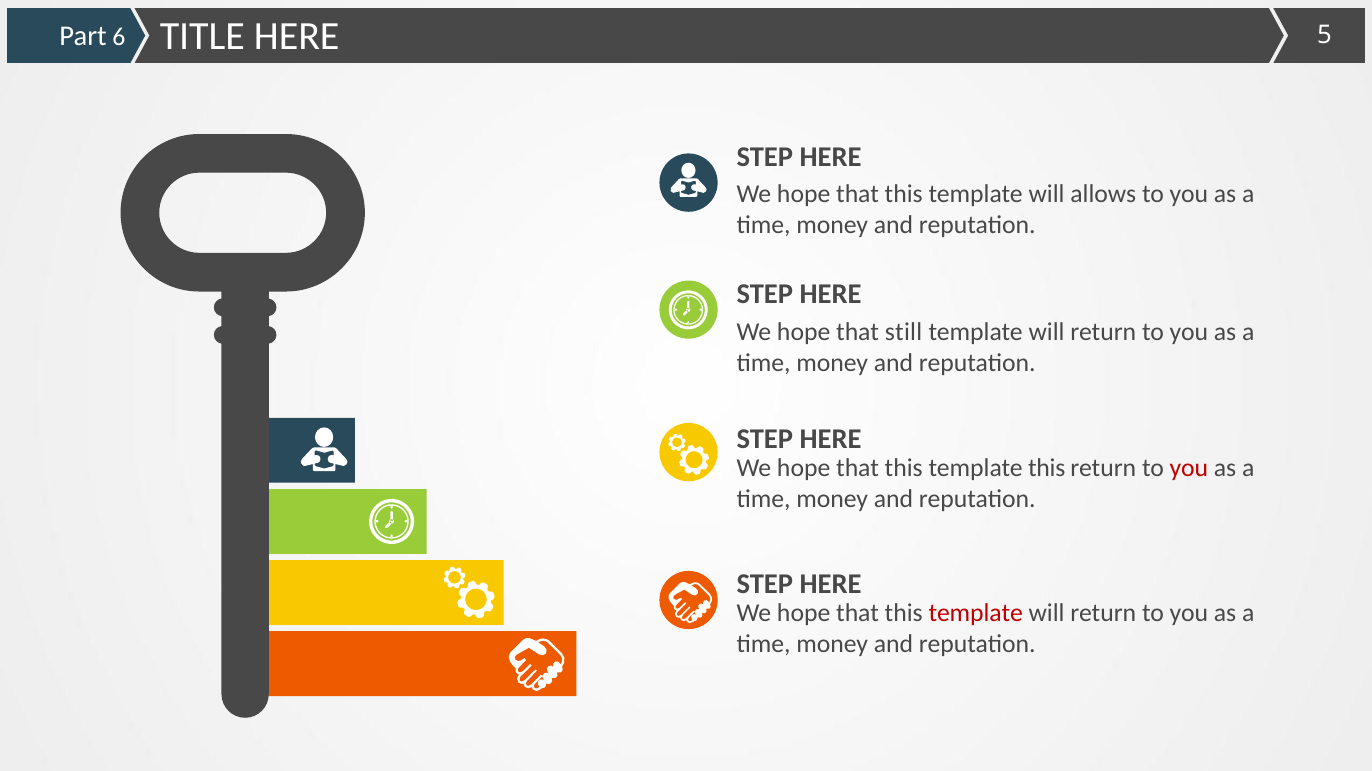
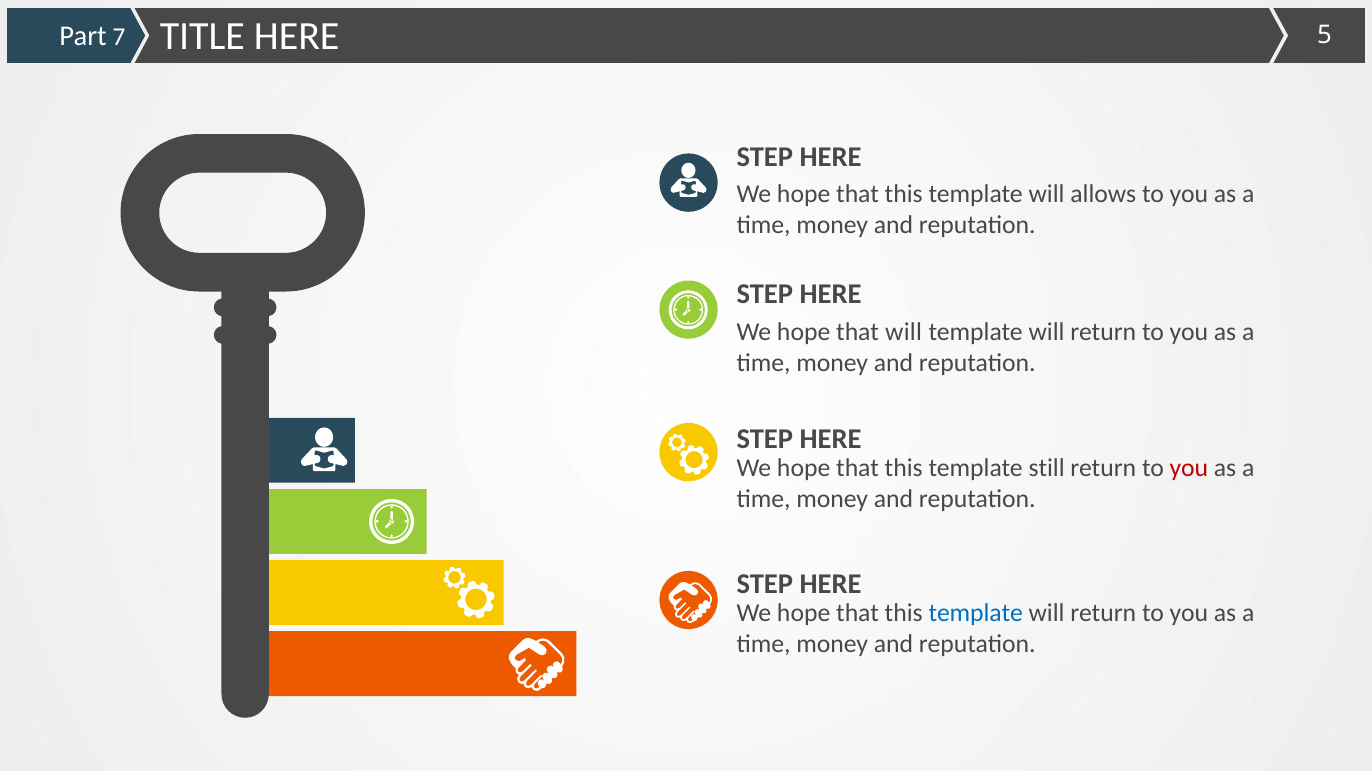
6: 6 -> 7
that still: still -> will
template this: this -> still
template at (976, 614) colour: red -> blue
